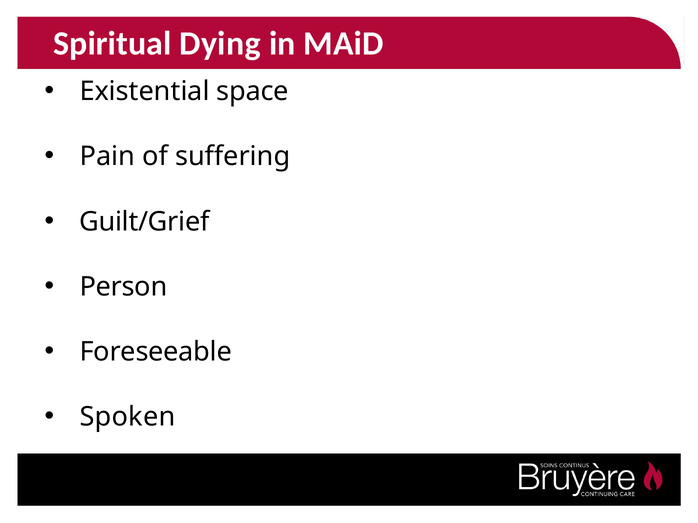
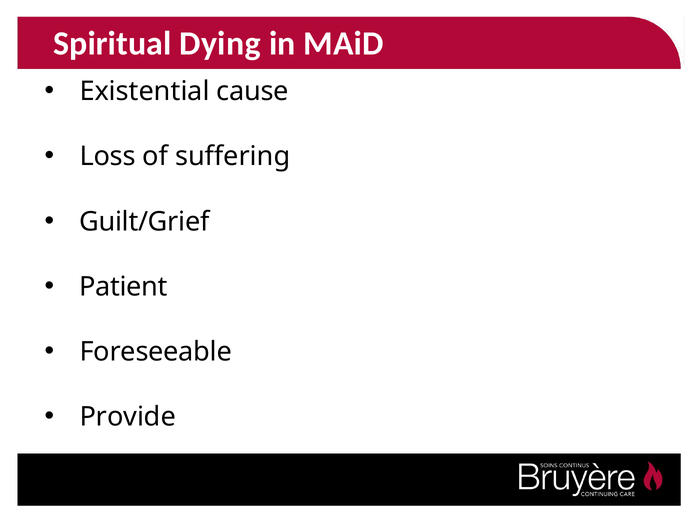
space: space -> cause
Pain: Pain -> Loss
Person: Person -> Patient
Spoken: Spoken -> Provide
